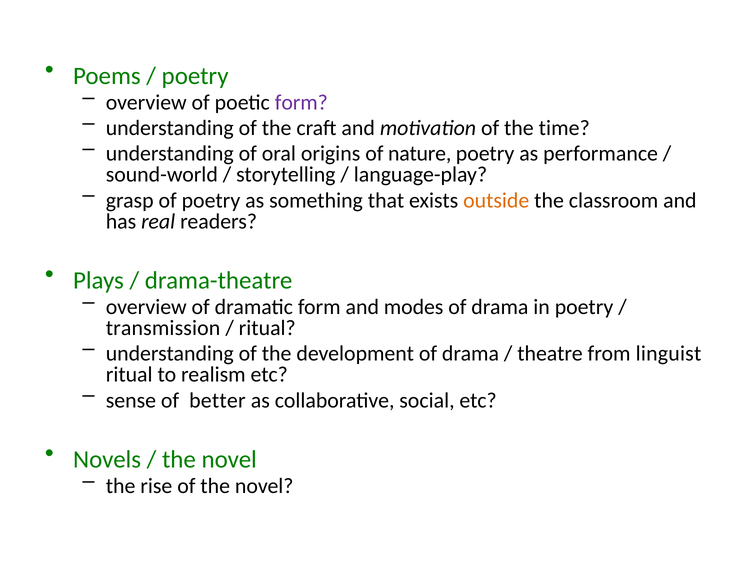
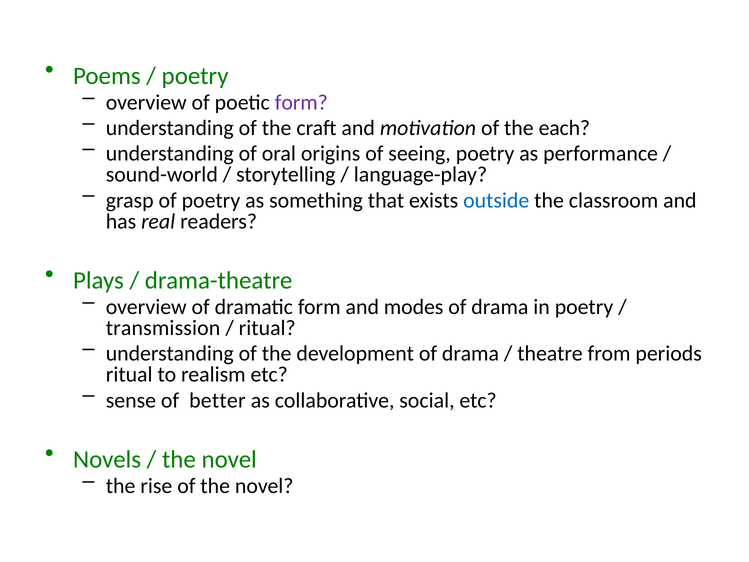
time: time -> each
nature: nature -> seeing
outside colour: orange -> blue
linguist: linguist -> periods
